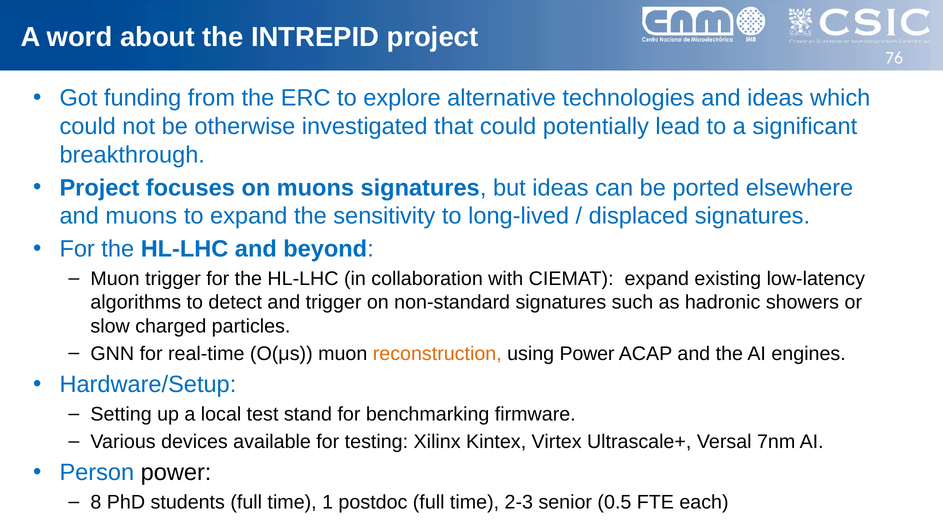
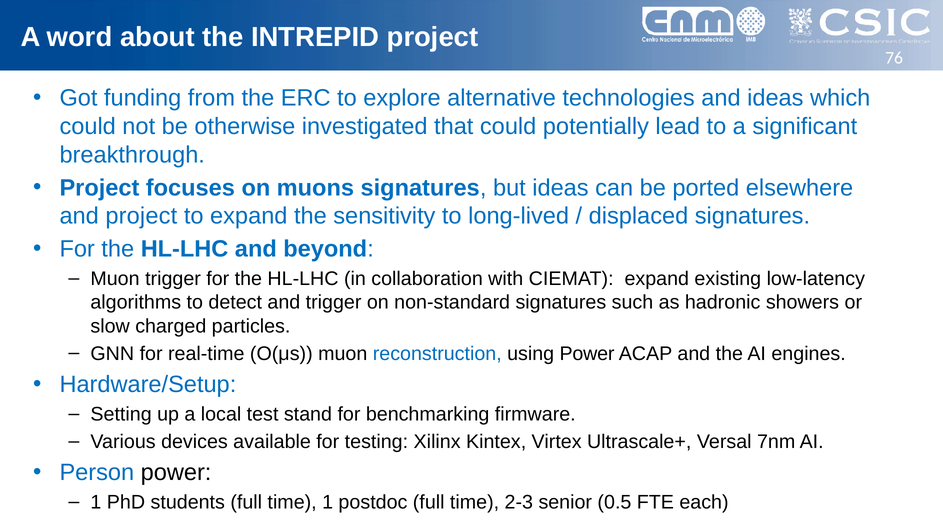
and muons: muons -> project
reconstruction colour: orange -> blue
8 at (96, 502): 8 -> 1
